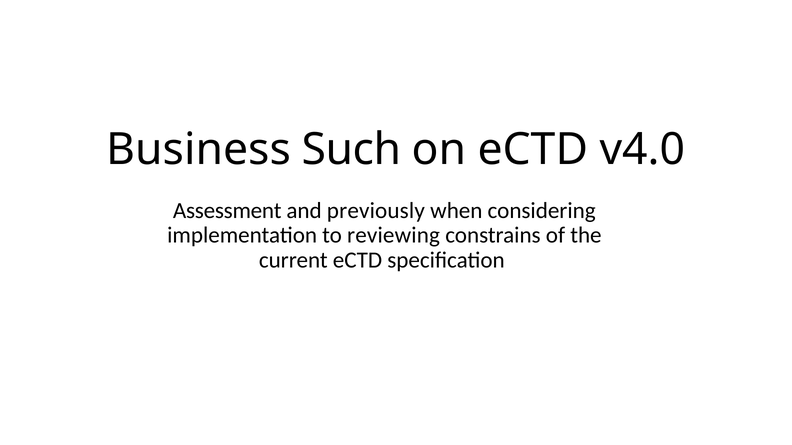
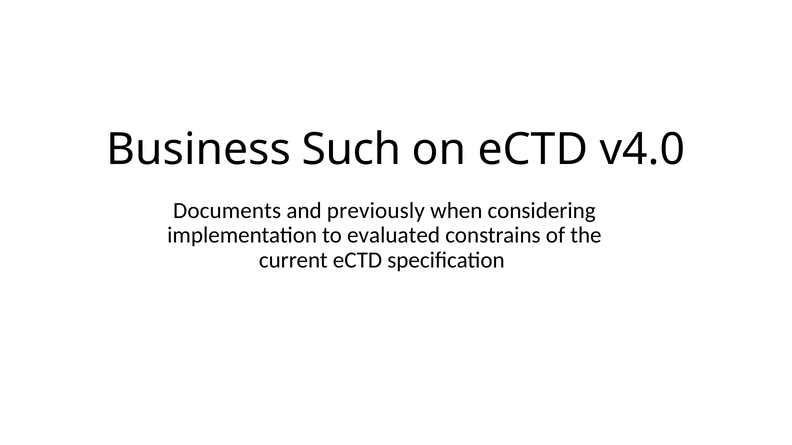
Assessment: Assessment -> Documents
reviewing: reviewing -> evaluated
